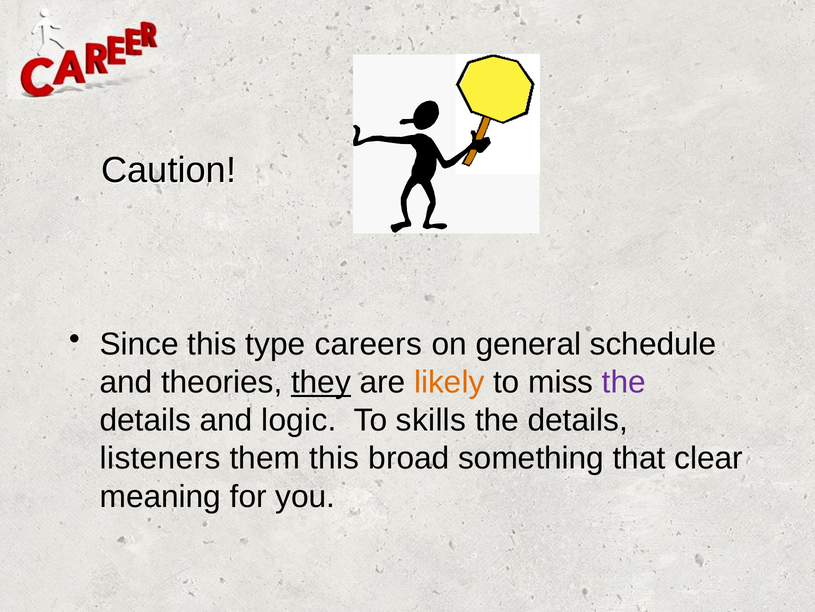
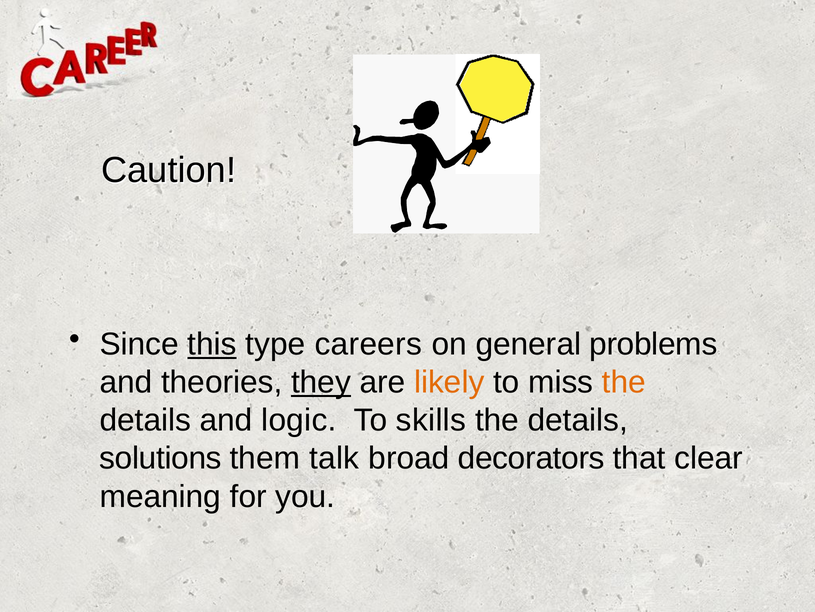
this at (212, 344) underline: none -> present
schedule: schedule -> problems
the at (624, 382) colour: purple -> orange
listeners: listeners -> solutions
them this: this -> talk
something: something -> decorators
